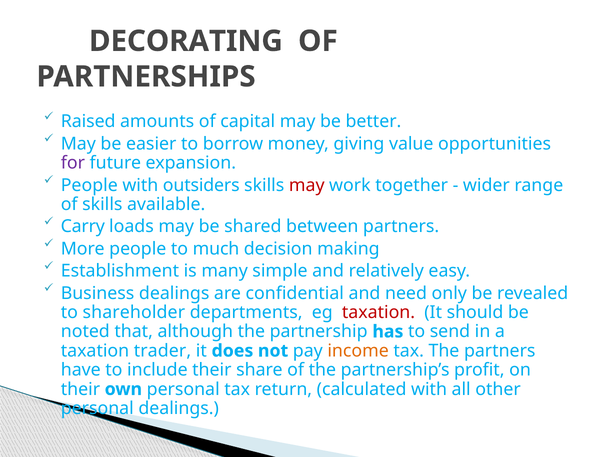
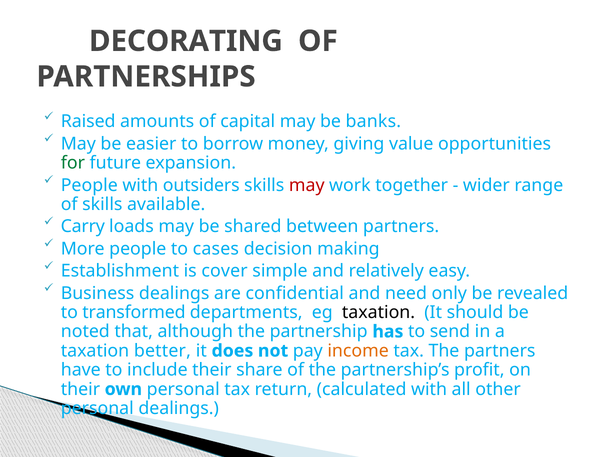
better: better -> banks
for colour: purple -> green
much: much -> cases
many: many -> cover
shareholder: shareholder -> transformed
taxation at (379, 312) colour: red -> black
trader: trader -> better
